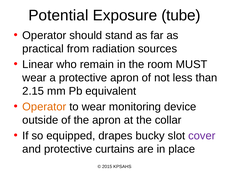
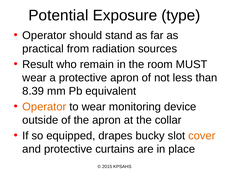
tube: tube -> type
Linear: Linear -> Result
2.15: 2.15 -> 8.39
cover colour: purple -> orange
